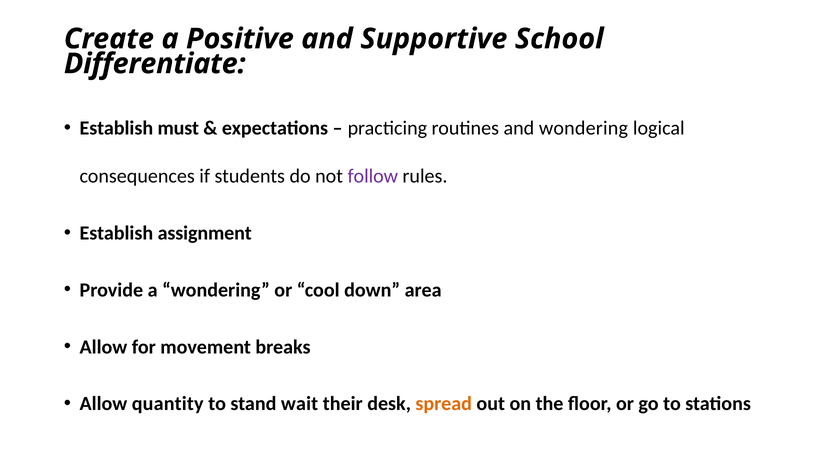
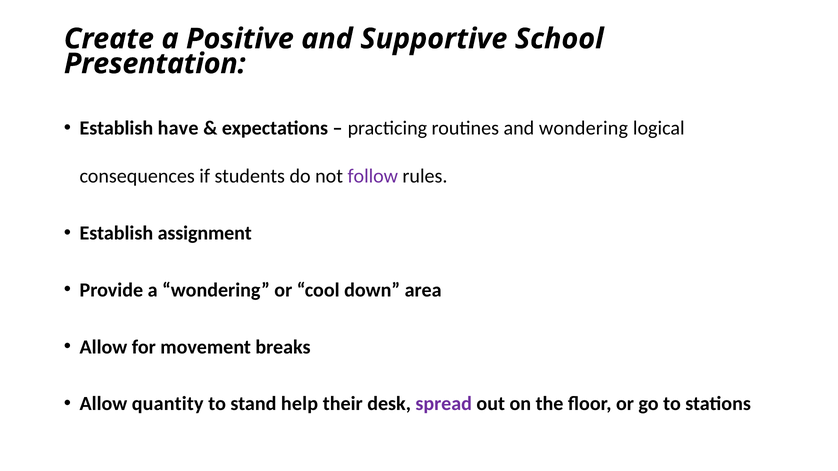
Differentiate: Differentiate -> Presentation
must: must -> have
wait: wait -> help
spread colour: orange -> purple
